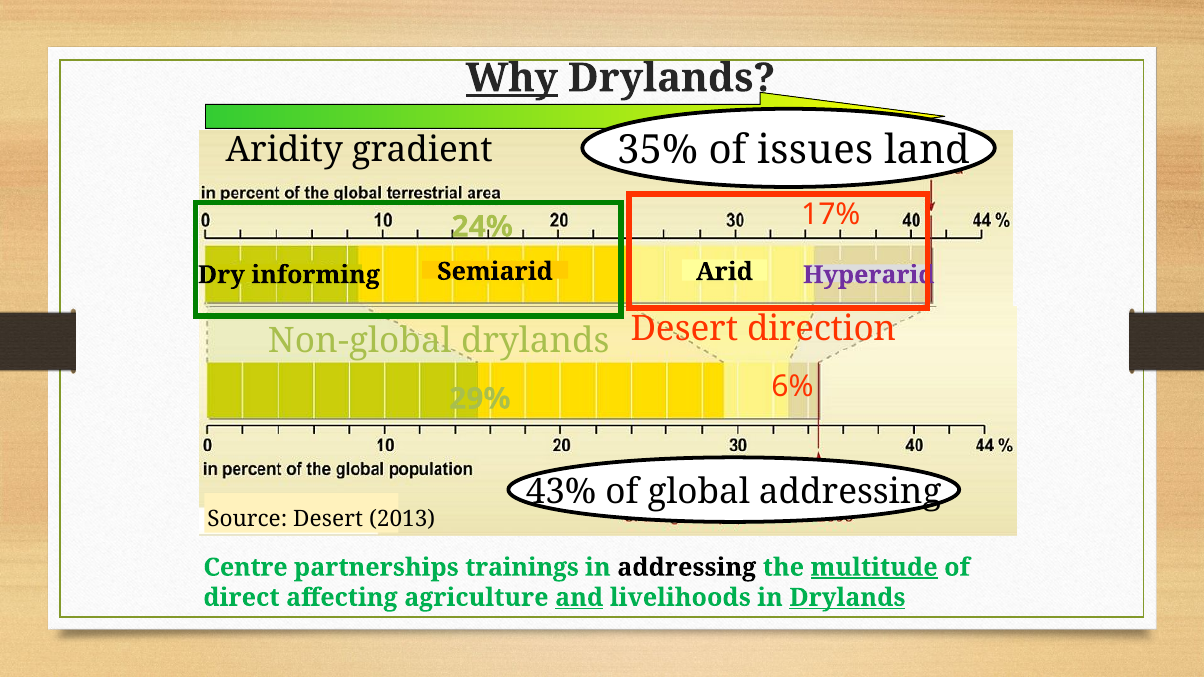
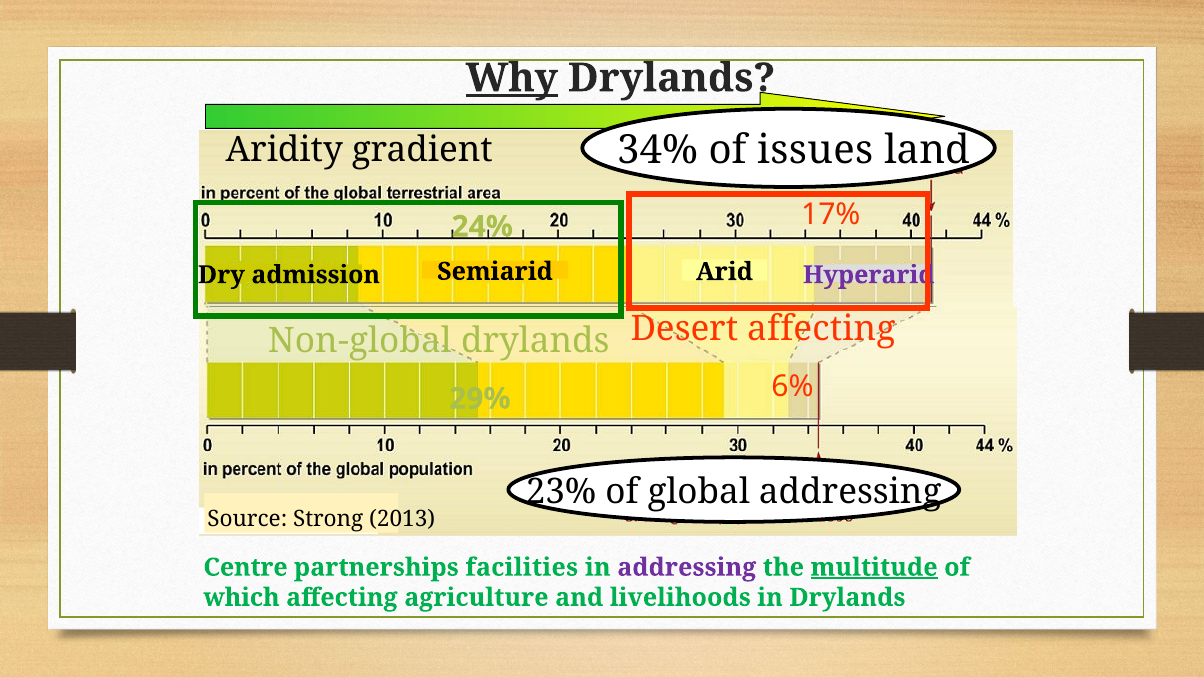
35%: 35% -> 34%
informing: informing -> admission
Desert direction: direction -> affecting
43%: 43% -> 23%
Source Desert: Desert -> Strong
trainings: trainings -> facilities
addressing at (687, 568) colour: black -> purple
direct: direct -> which
and underline: present -> none
Drylands at (847, 598) underline: present -> none
